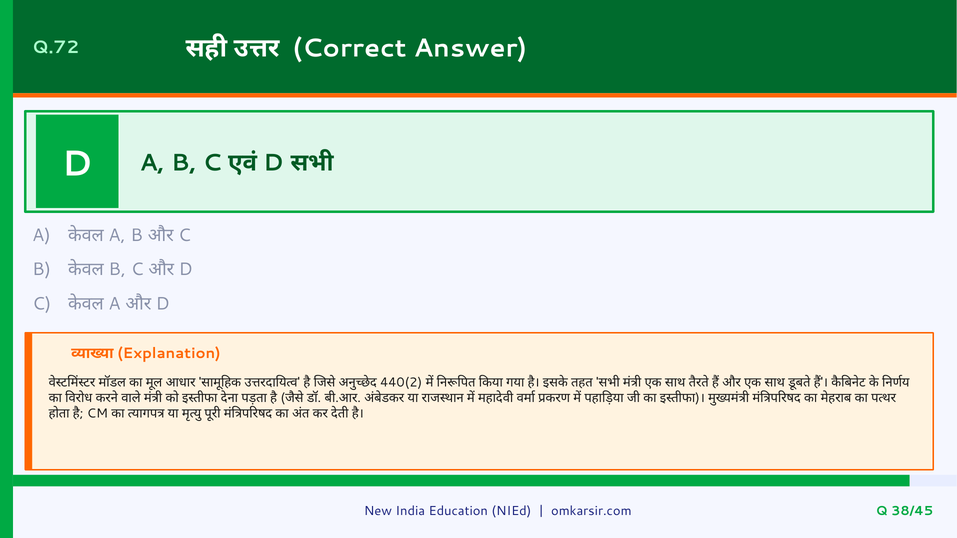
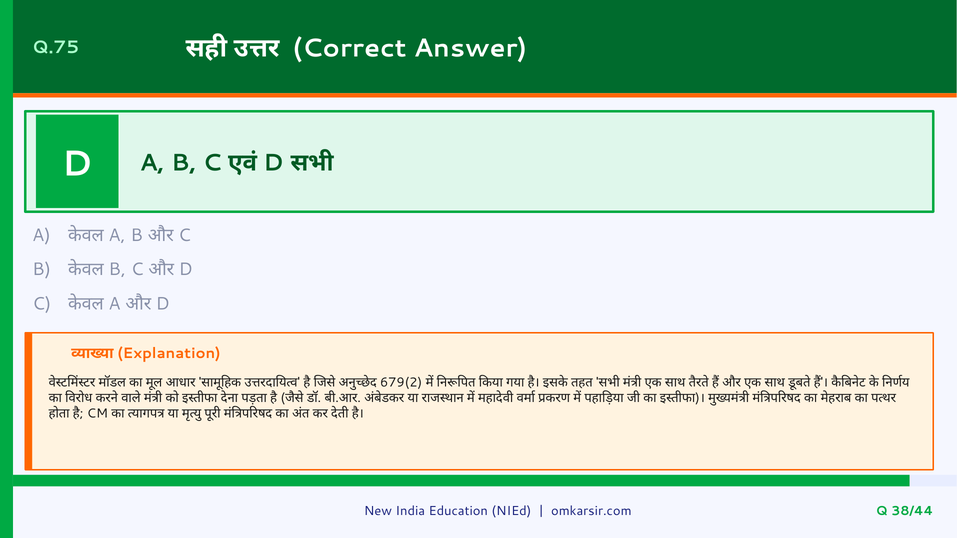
Q.72: Q.72 -> Q.75
440(2: 440(2 -> 679(2
38/45: 38/45 -> 38/44
